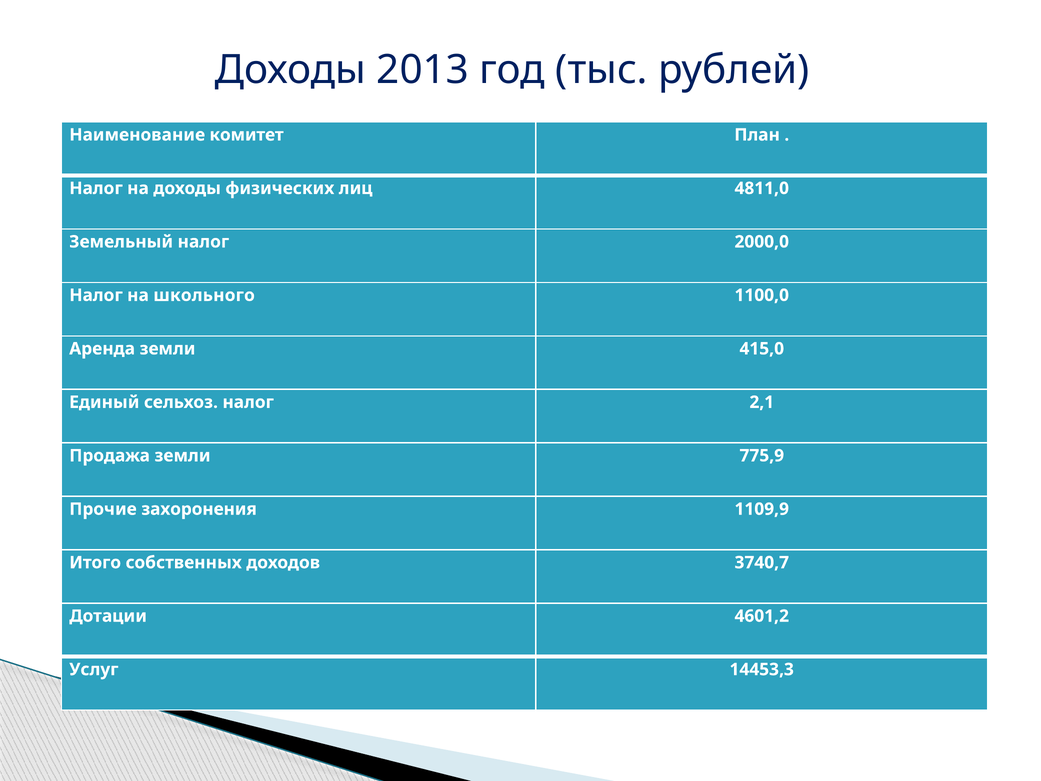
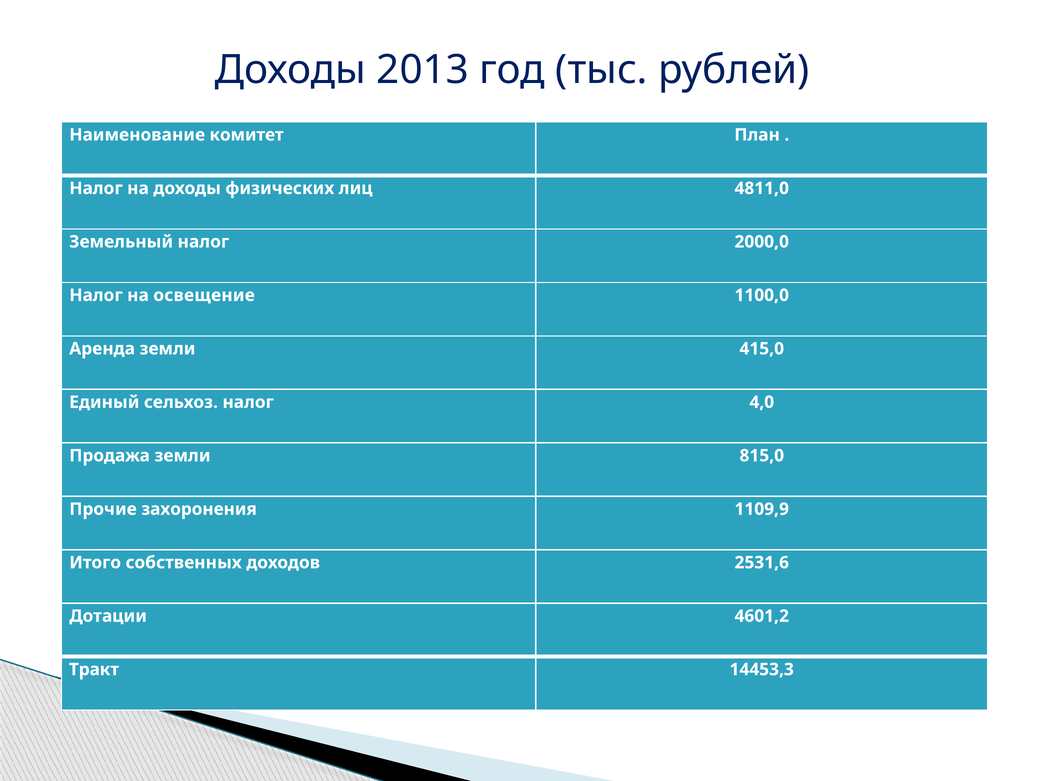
школьного: школьного -> освещение
2,1: 2,1 -> 4,0
775,9: 775,9 -> 815,0
3740,7: 3740,7 -> 2531,6
Услуг: Услуг -> Тракт
